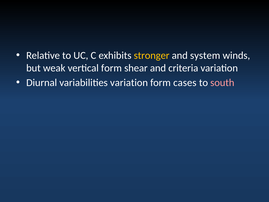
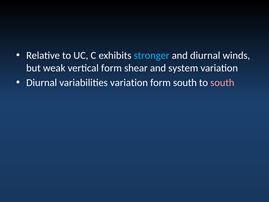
stronger colour: yellow -> light blue
and system: system -> diurnal
criteria: criteria -> system
form cases: cases -> south
